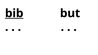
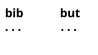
bib underline: present -> none
